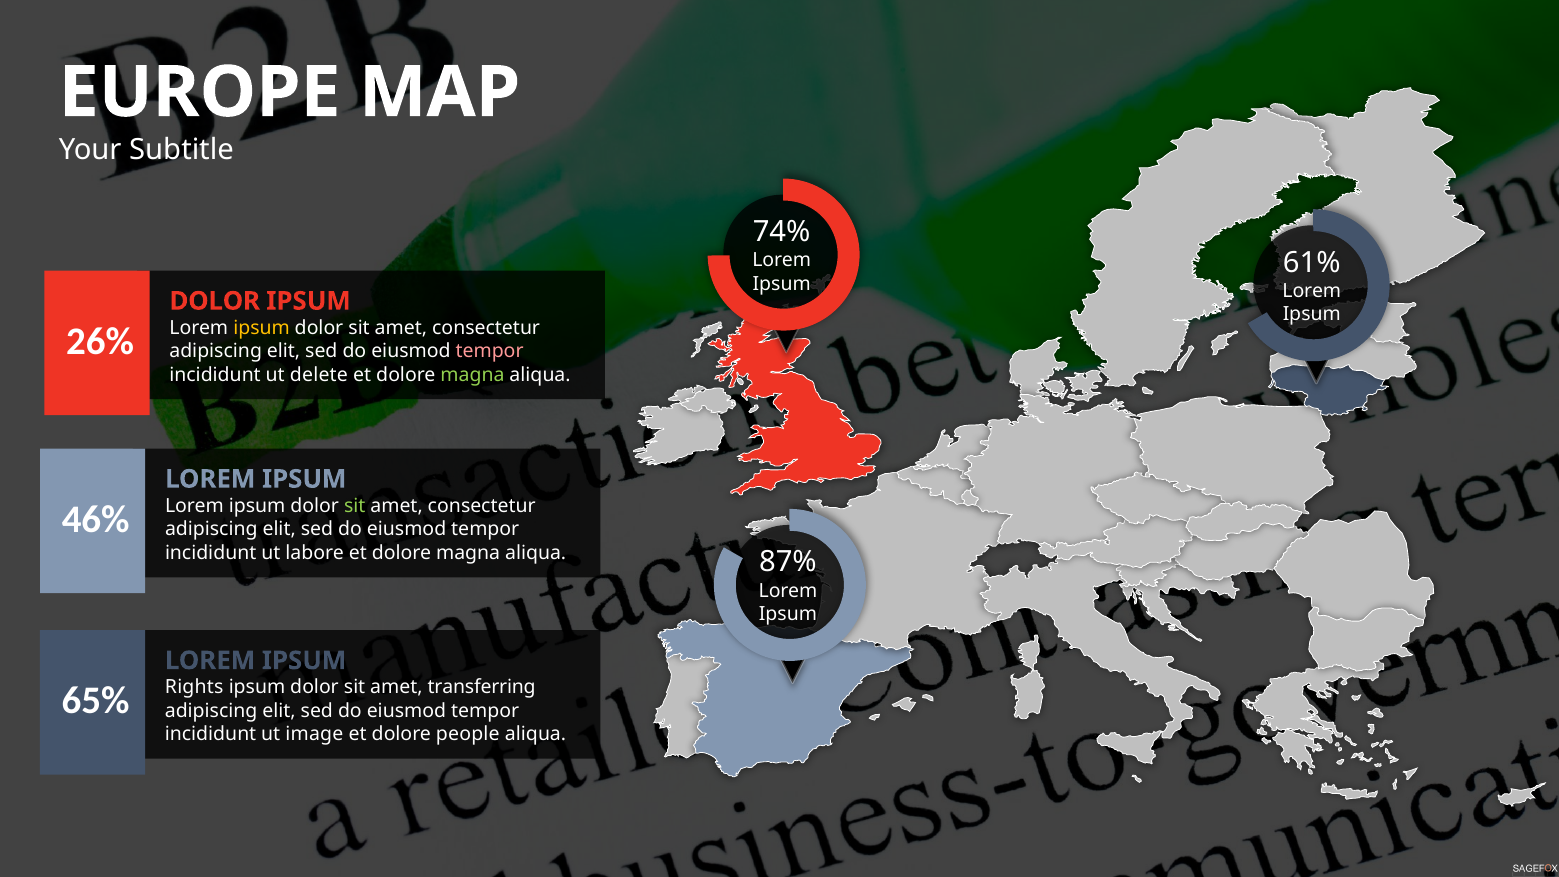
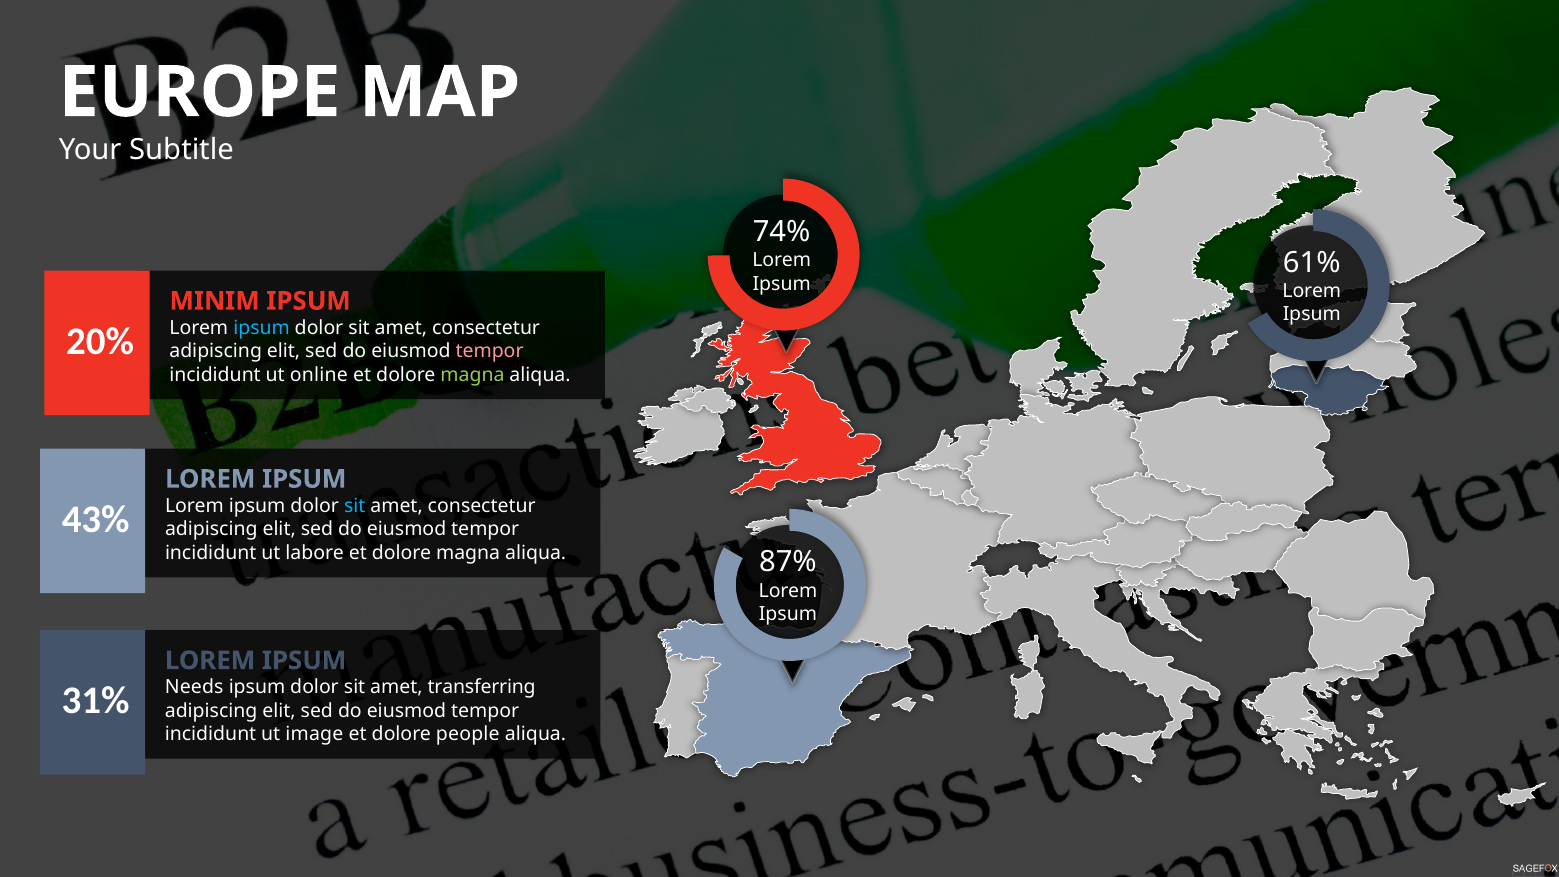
DOLOR at (215, 301): DOLOR -> MINIM
ipsum at (262, 328) colour: yellow -> light blue
26%: 26% -> 20%
delete: delete -> online
sit at (355, 506) colour: light green -> light blue
46%: 46% -> 43%
Rights: Rights -> Needs
65%: 65% -> 31%
